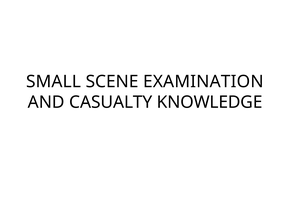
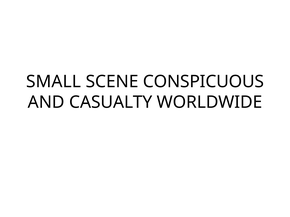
EXAMINATION: EXAMINATION -> CONSPICUOUS
KNOWLEDGE: KNOWLEDGE -> WORLDWIDE
